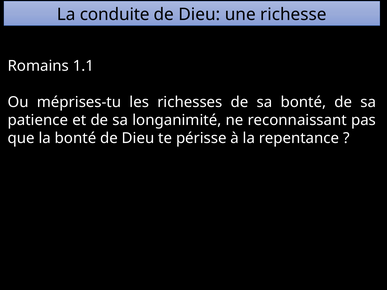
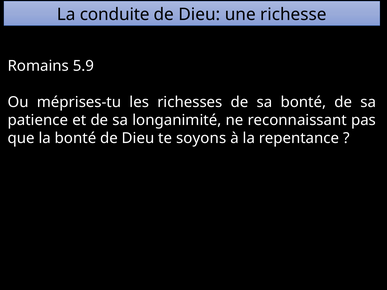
1.1: 1.1 -> 5.9
périsse: périsse -> soyons
